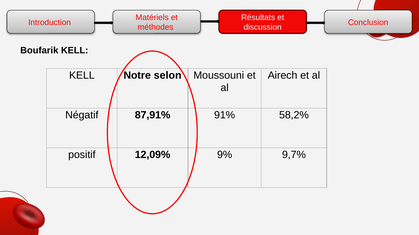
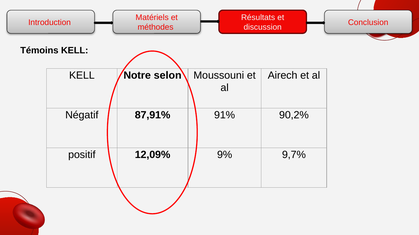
Boufarik: Boufarik -> Témoins
58,2%: 58,2% -> 90,2%
